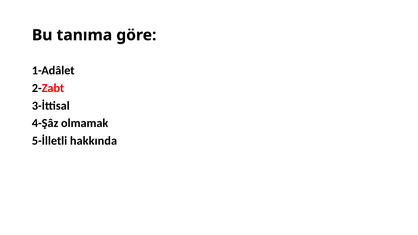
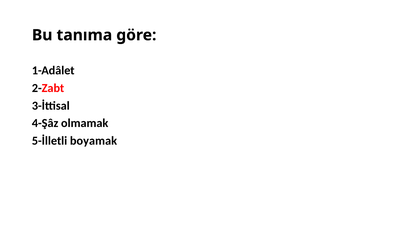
hakkında: hakkında -> boyamak
